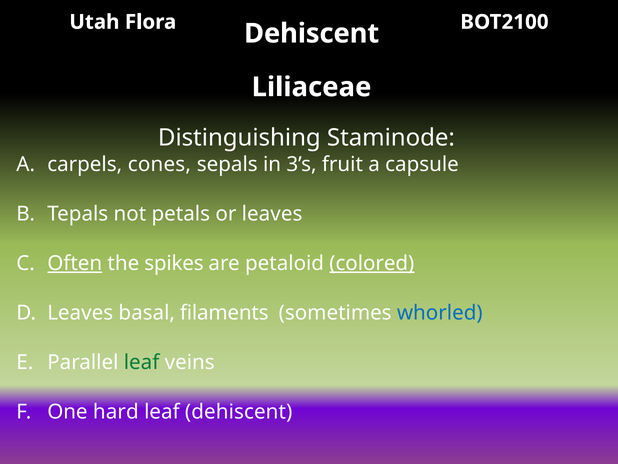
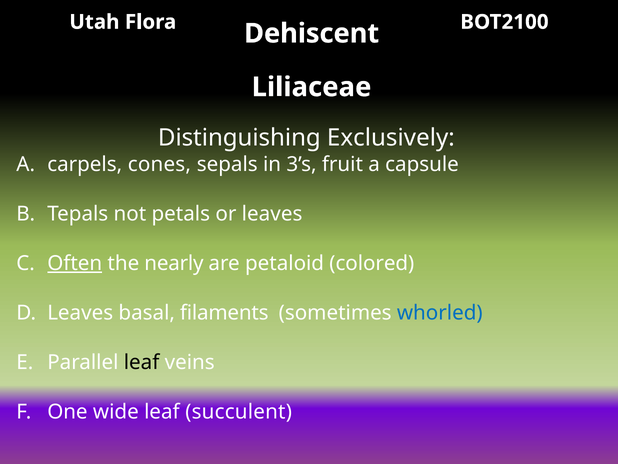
Staminode: Staminode -> Exclusively
spikes: spikes -> nearly
colored underline: present -> none
leaf at (142, 362) colour: green -> black
hard: hard -> wide
leaf dehiscent: dehiscent -> succulent
